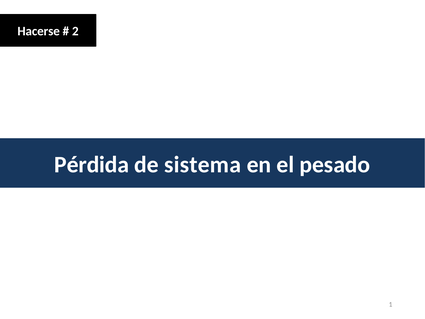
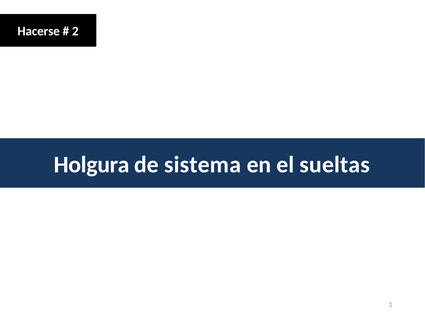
Pérdida: Pérdida -> Holgura
pesado: pesado -> sueltas
